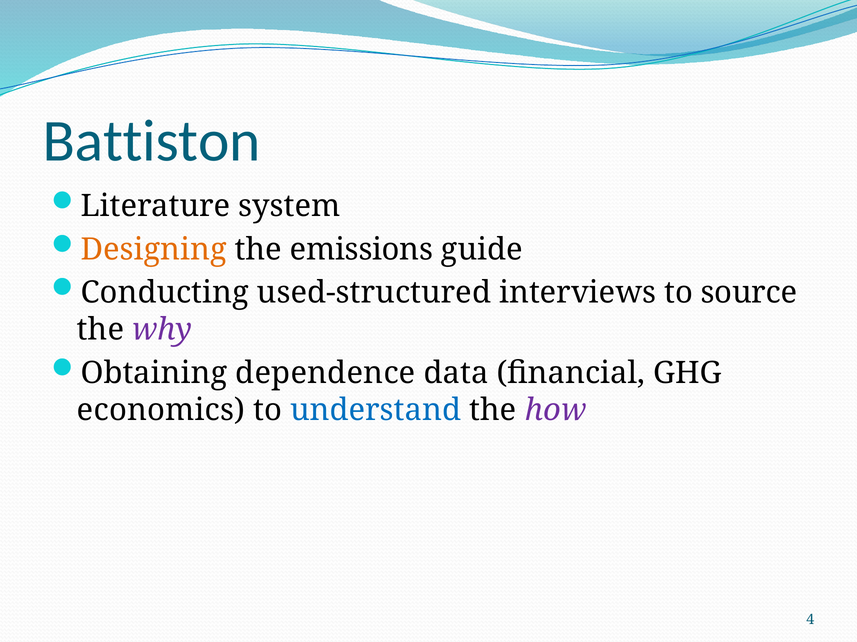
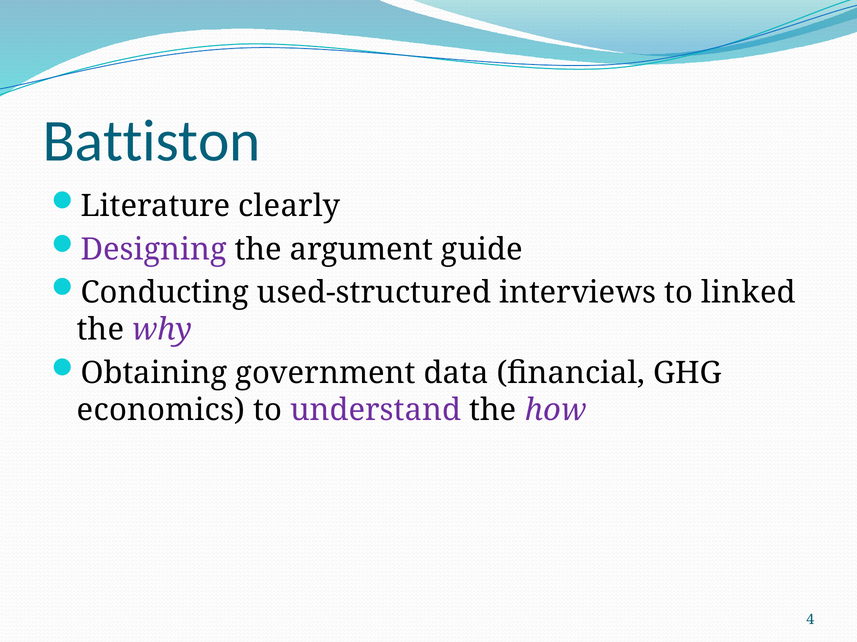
system: system -> clearly
Designing colour: orange -> purple
emissions: emissions -> argument
source: source -> linked
dependence: dependence -> government
understand colour: blue -> purple
